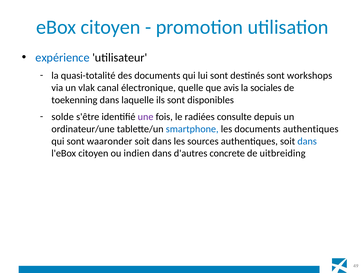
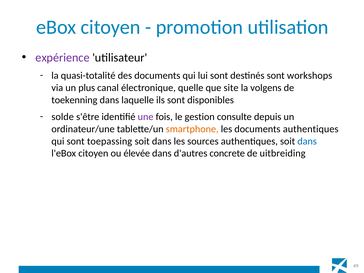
expérience colour: blue -> purple
vlak: vlak -> plus
avis: avis -> site
sociales: sociales -> volgens
radiées: radiées -> gestion
smartphone colour: blue -> orange
waaronder: waaronder -> toepassing
indien: indien -> élevée
